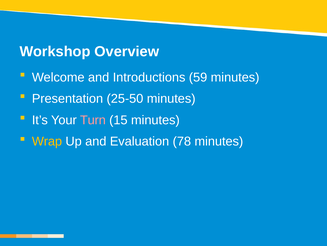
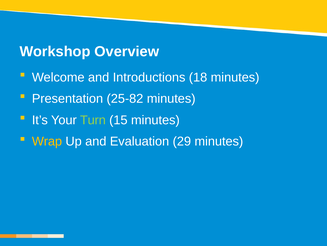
59: 59 -> 18
25-50: 25-50 -> 25-82
Turn colour: pink -> light green
78: 78 -> 29
